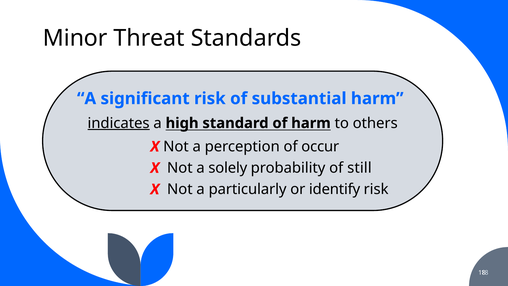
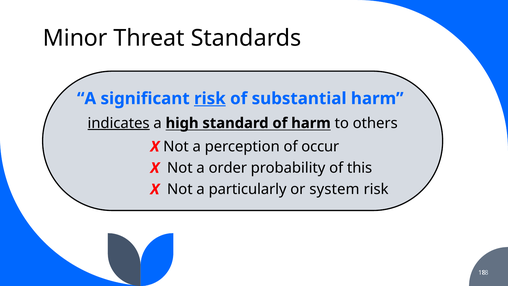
risk at (210, 98) underline: none -> present
solely: solely -> order
still: still -> this
identify: identify -> system
